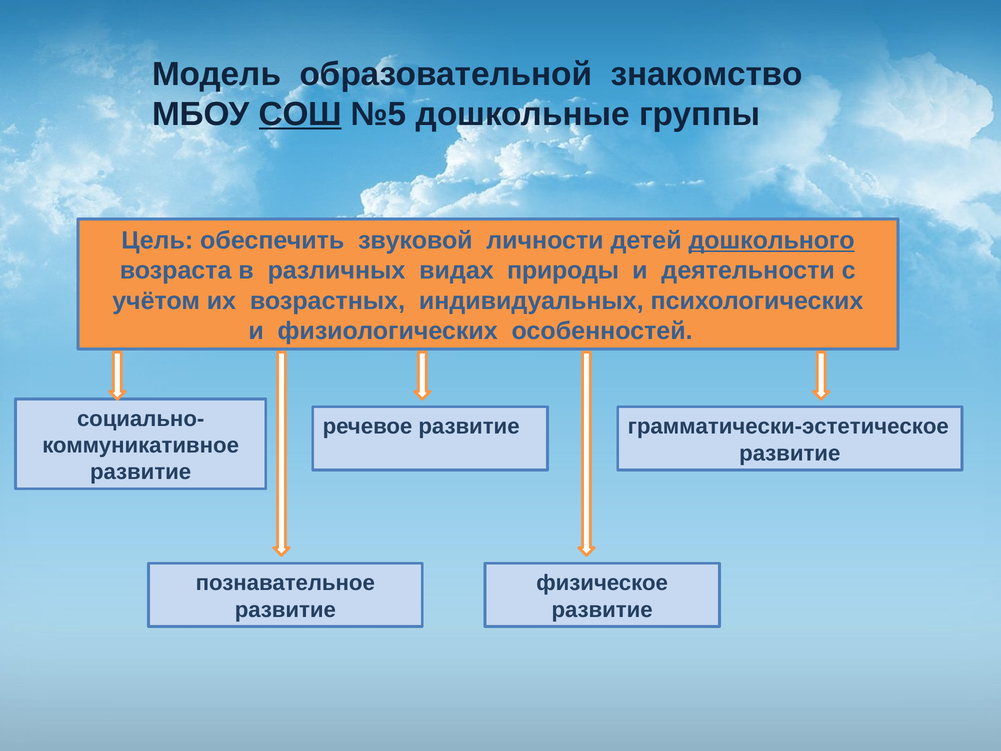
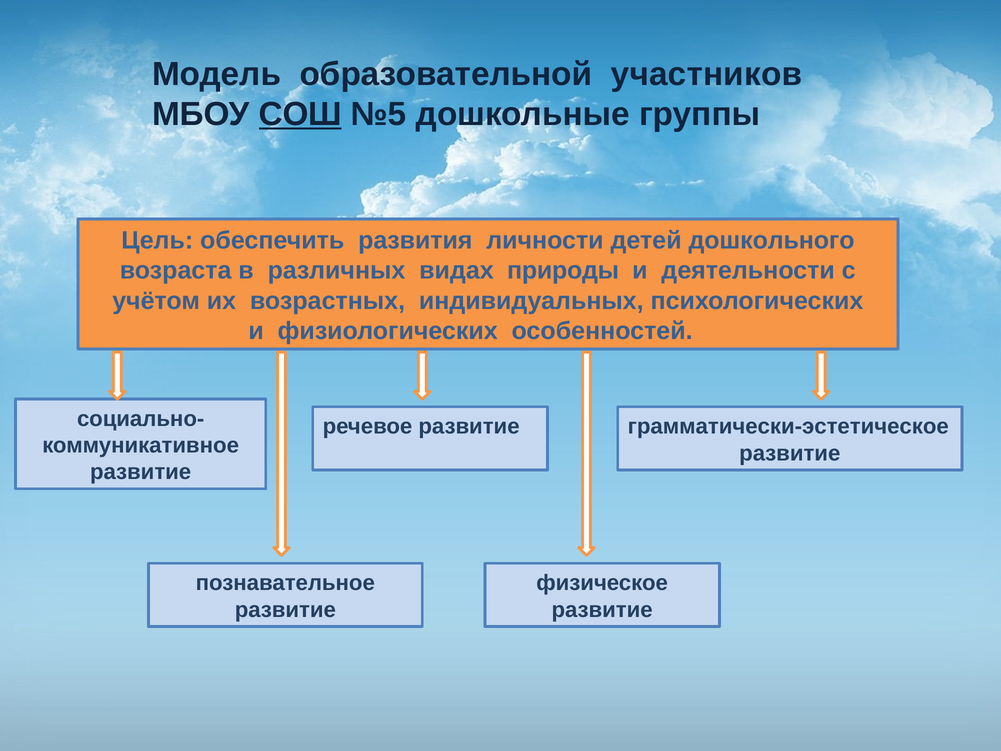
знакомство: знакомство -> участников
звуковой: звуковой -> развития
дошкольного underline: present -> none
